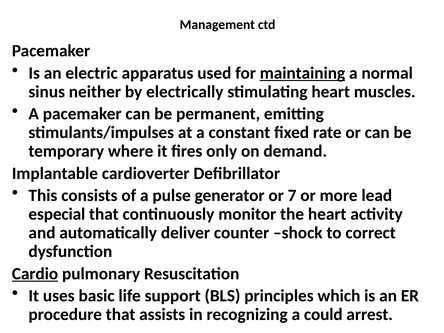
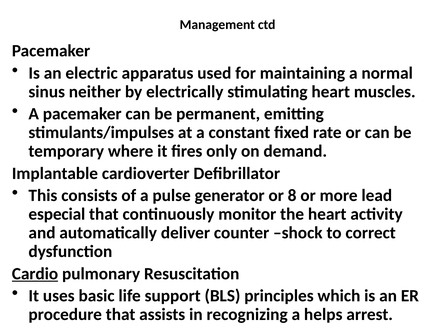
maintaining underline: present -> none
7: 7 -> 8
could: could -> helps
